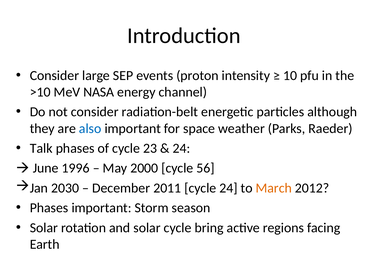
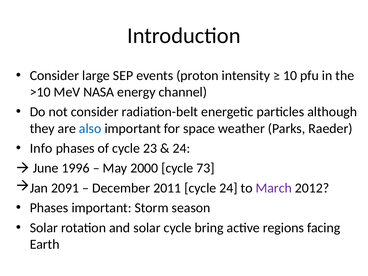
Talk: Talk -> Info
56: 56 -> 73
2030: 2030 -> 2091
March colour: orange -> purple
